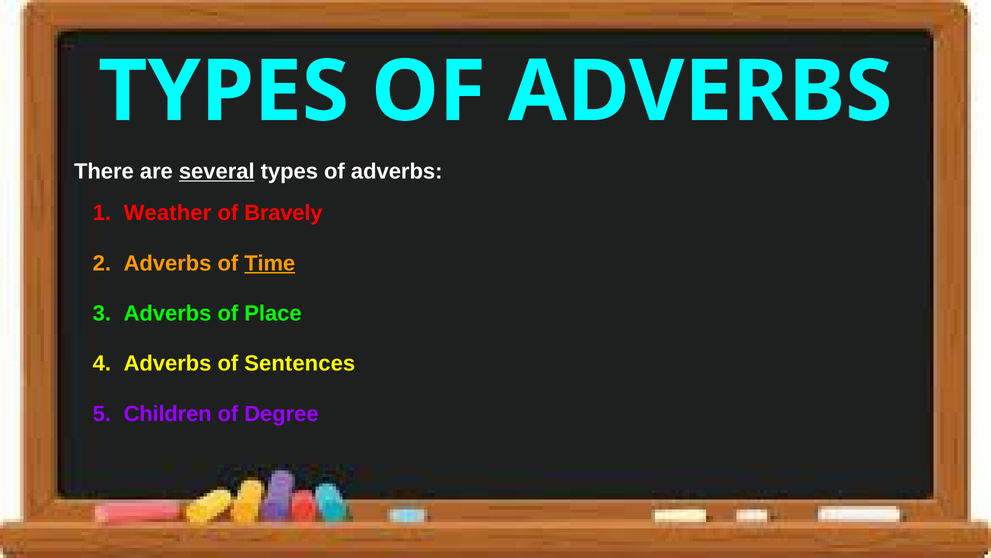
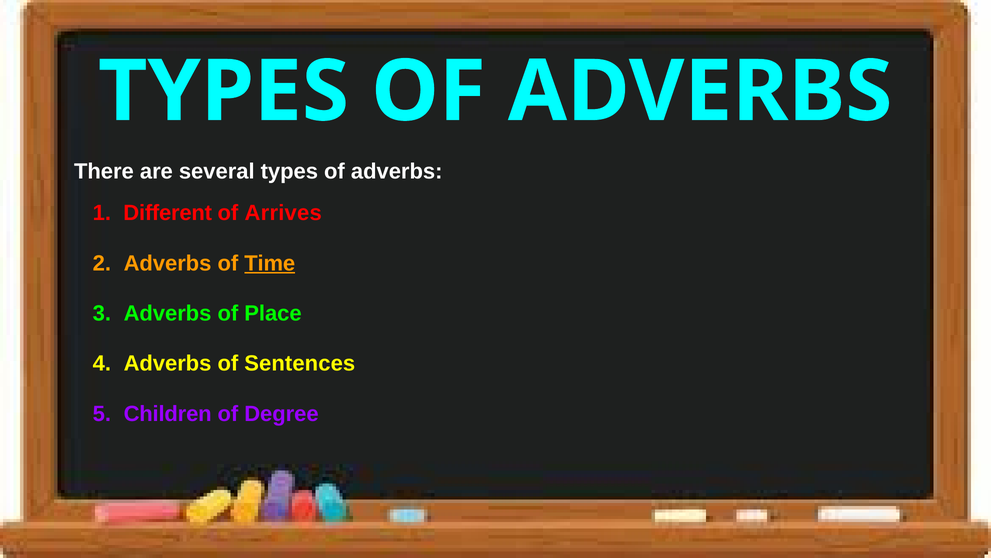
several underline: present -> none
Weather: Weather -> Different
Bravely: Bravely -> Arrives
